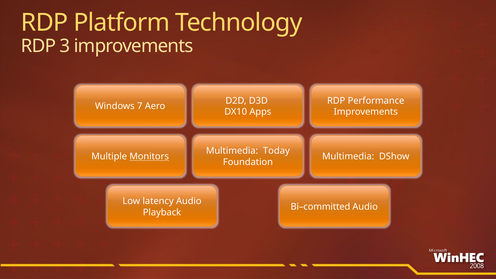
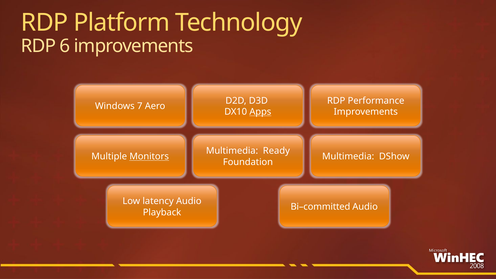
3: 3 -> 6
Apps underline: none -> present
Today: Today -> Ready
